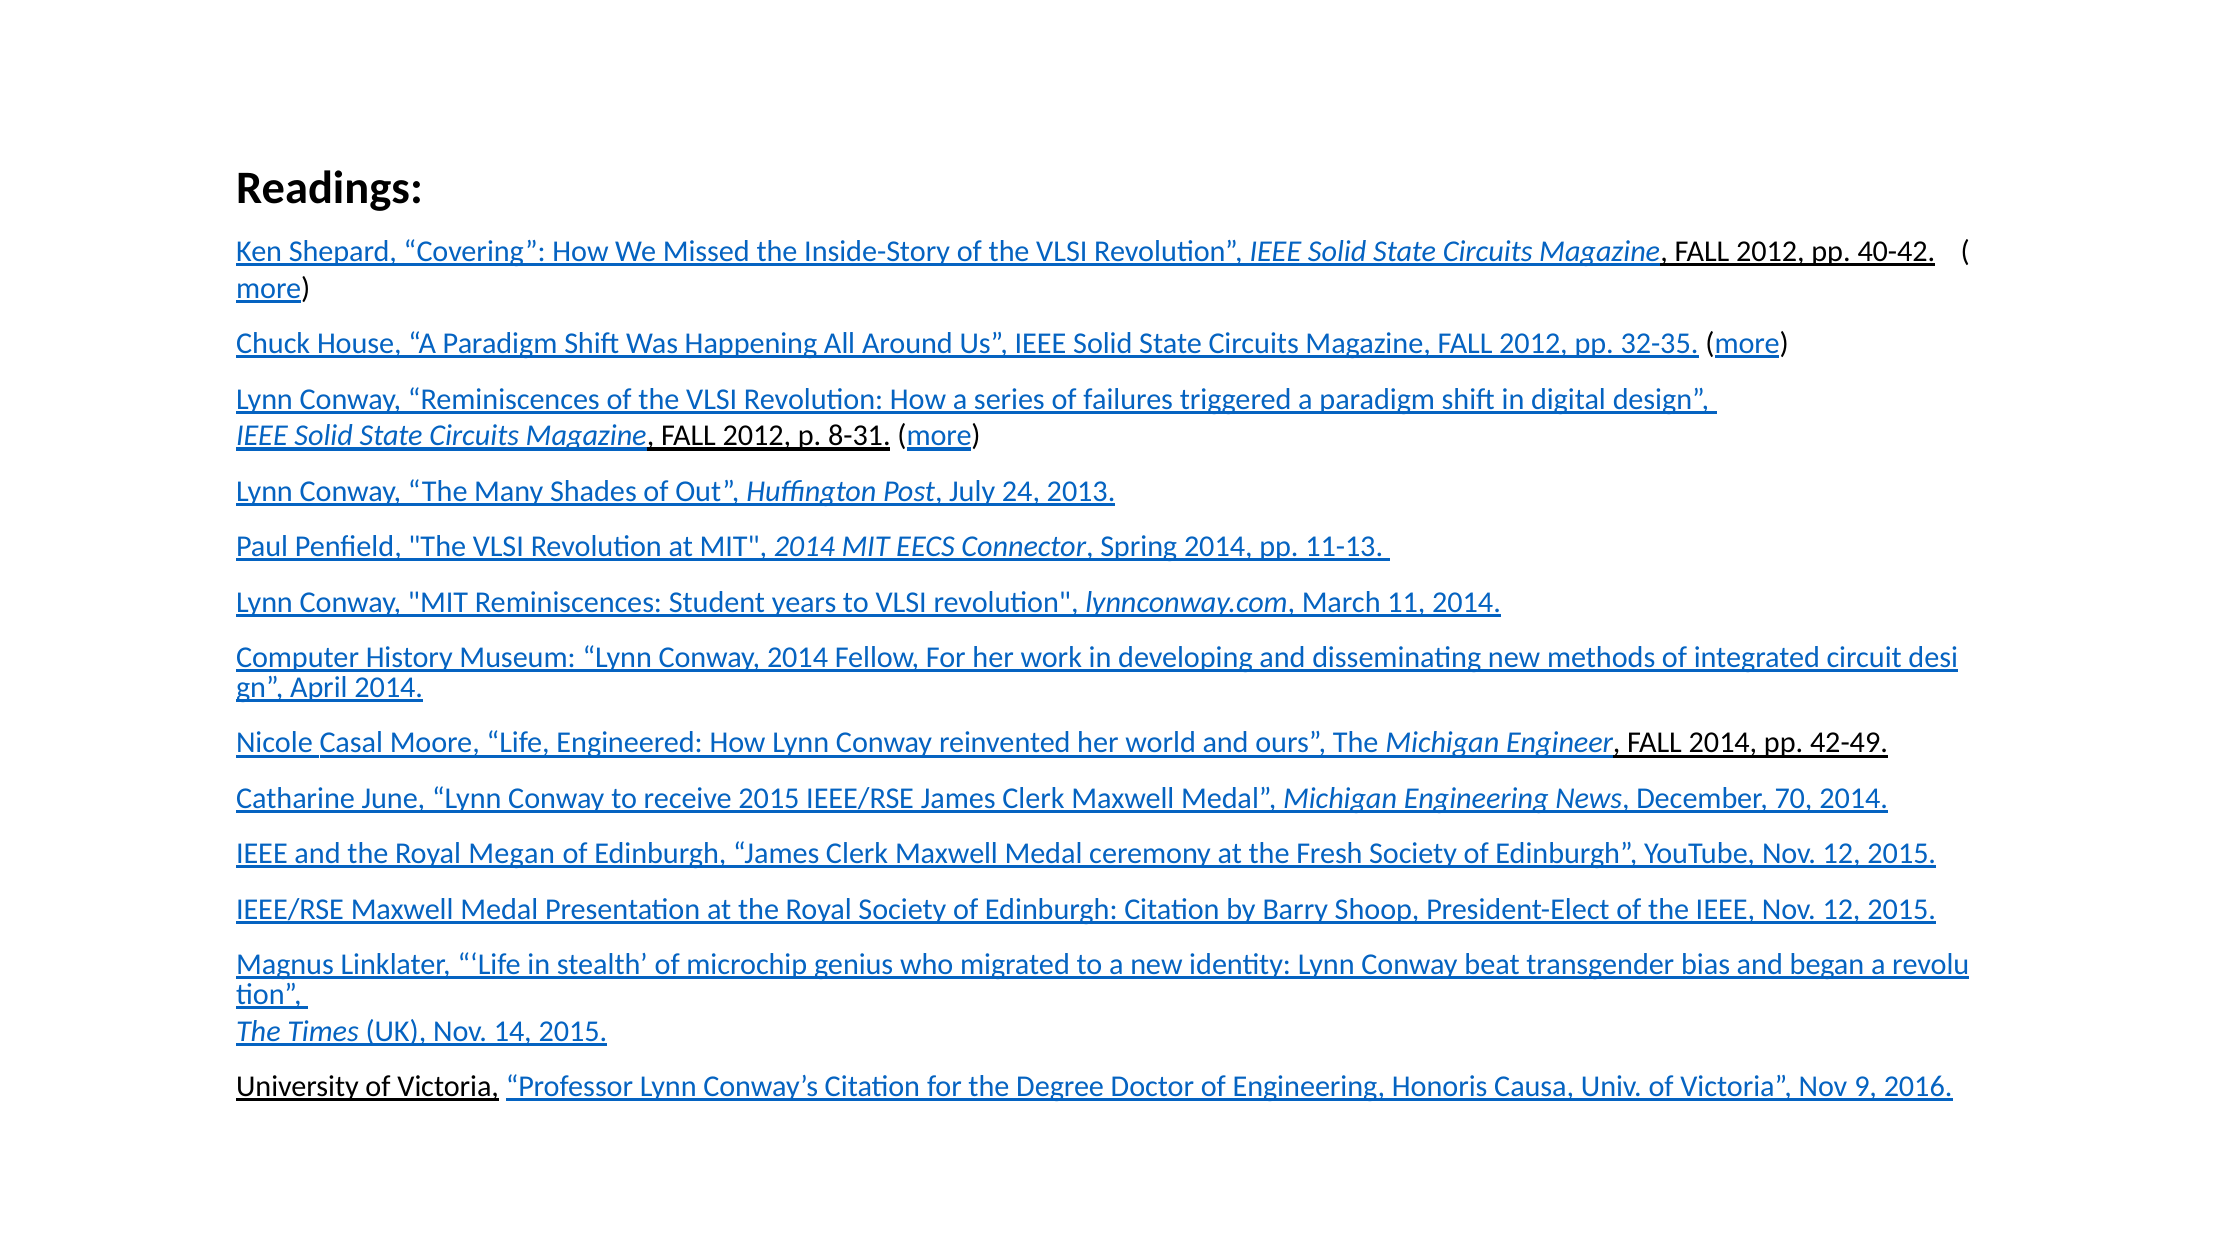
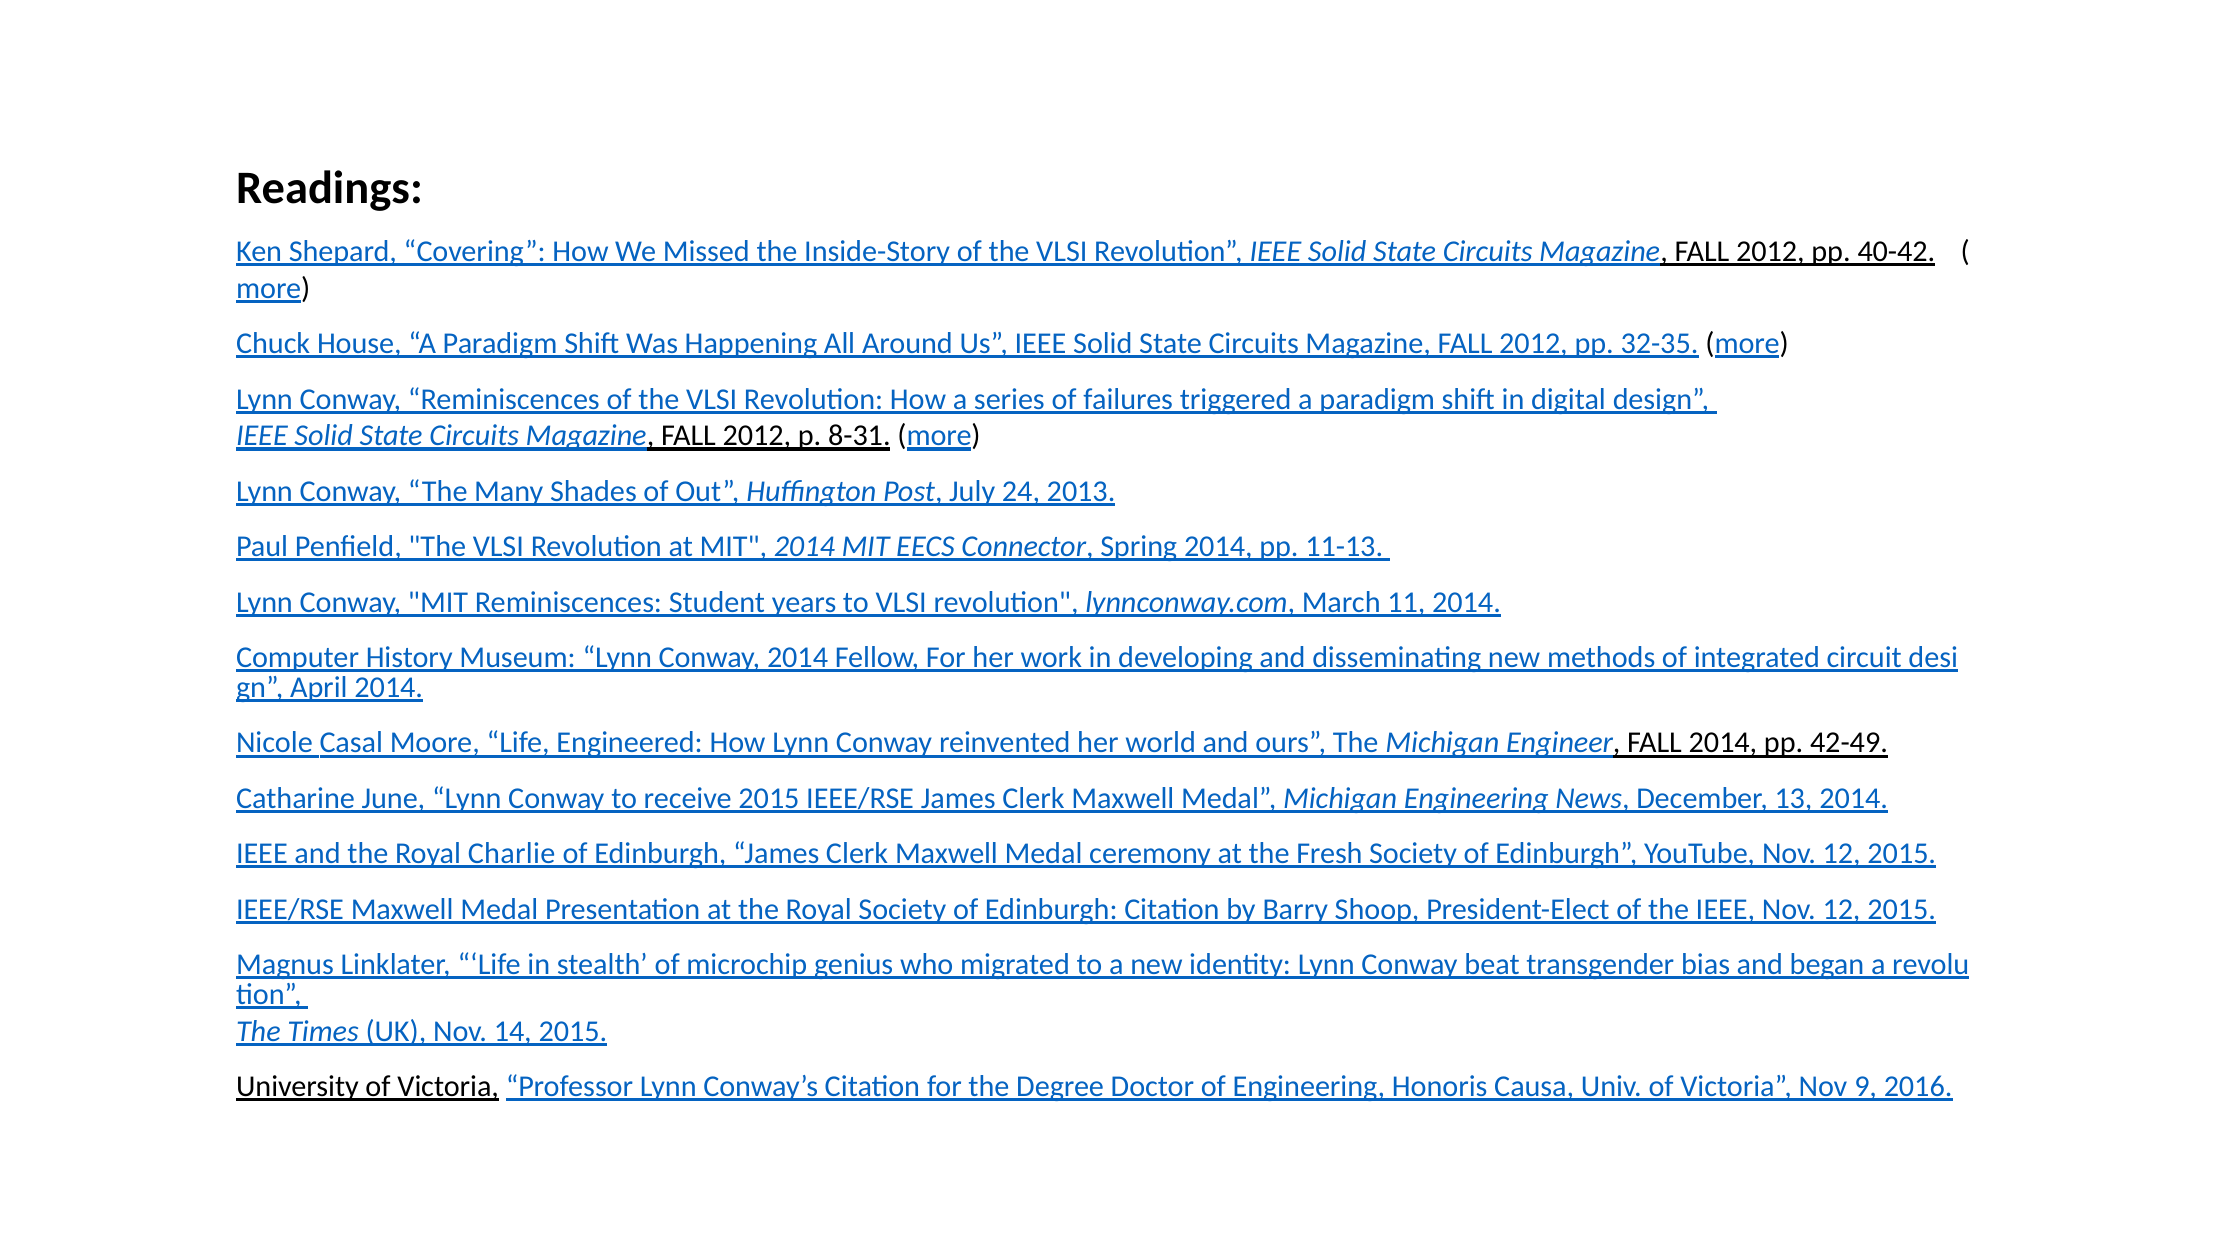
70: 70 -> 13
Megan: Megan -> Charlie
